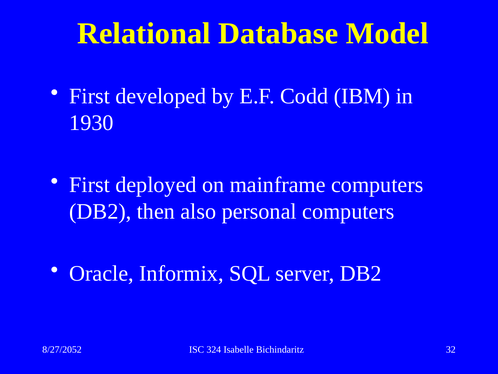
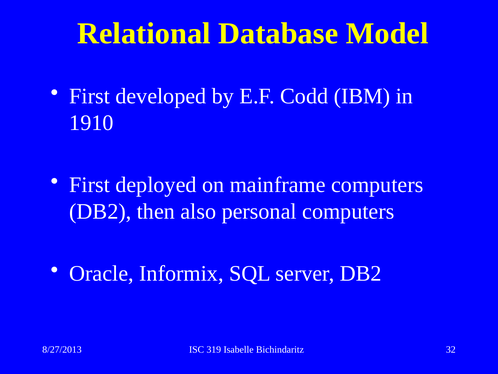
1930: 1930 -> 1910
8/27/2052: 8/27/2052 -> 8/27/2013
324: 324 -> 319
